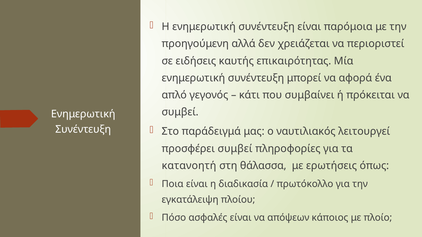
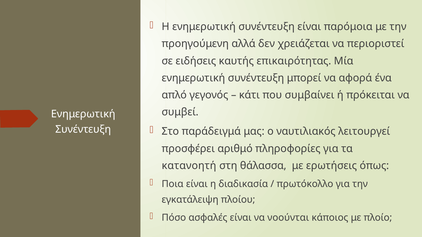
προσφέρει συμβεί: συμβεί -> αριθμό
απόψεων: απόψεων -> νοούνται
